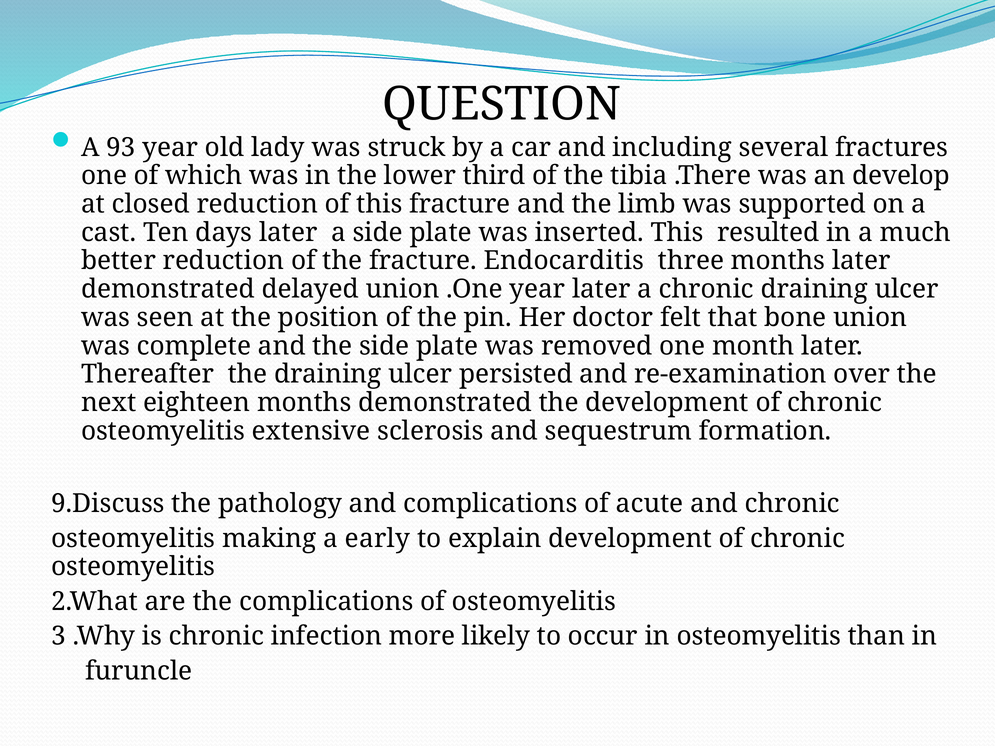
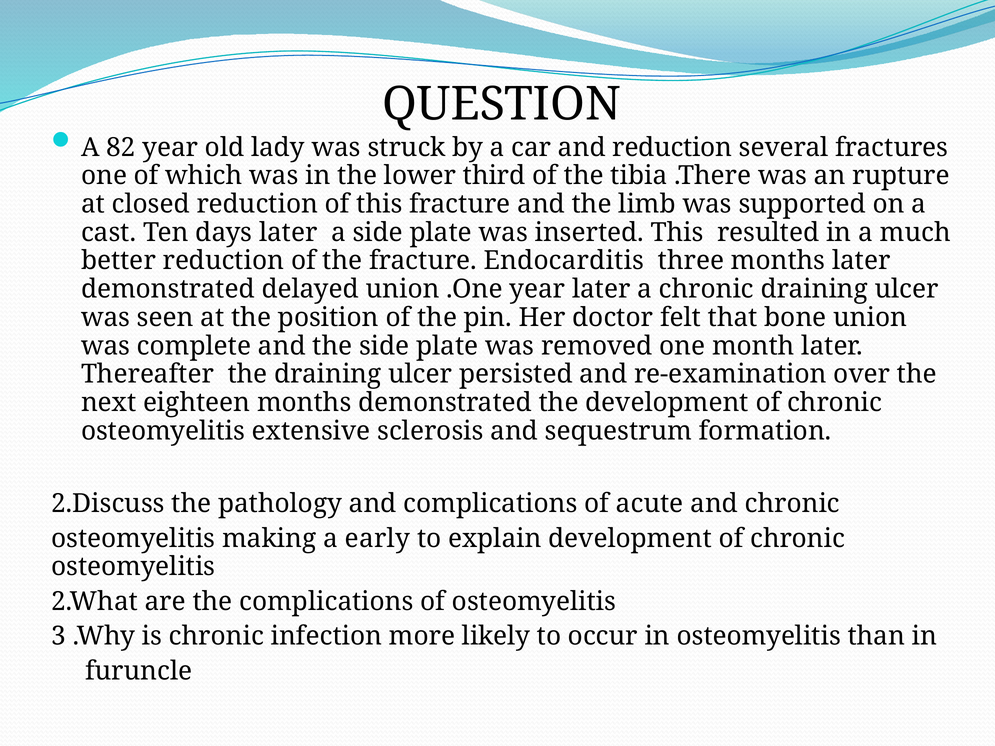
93: 93 -> 82
and including: including -> reduction
develop: develop -> rupture
9.Discuss: 9.Discuss -> 2.Discuss
